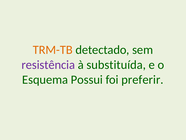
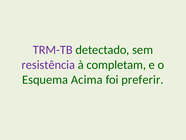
TRM-TB colour: orange -> purple
substituída: substituída -> completam
Possui: Possui -> Acima
